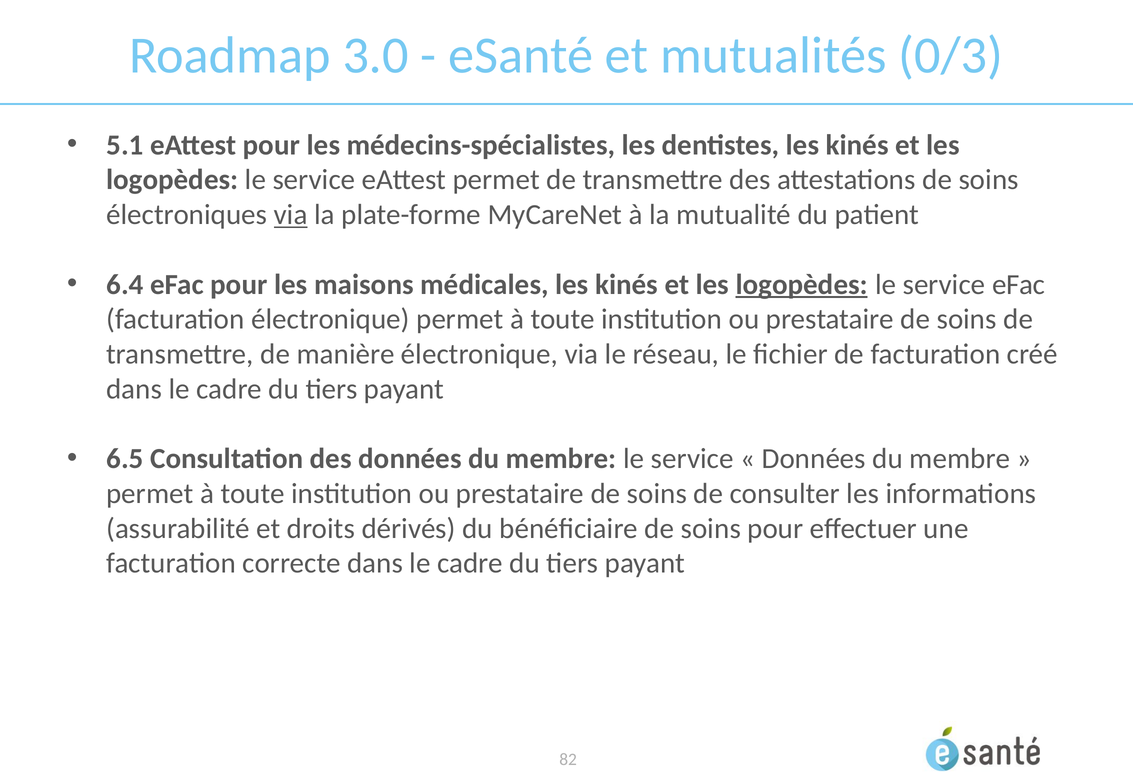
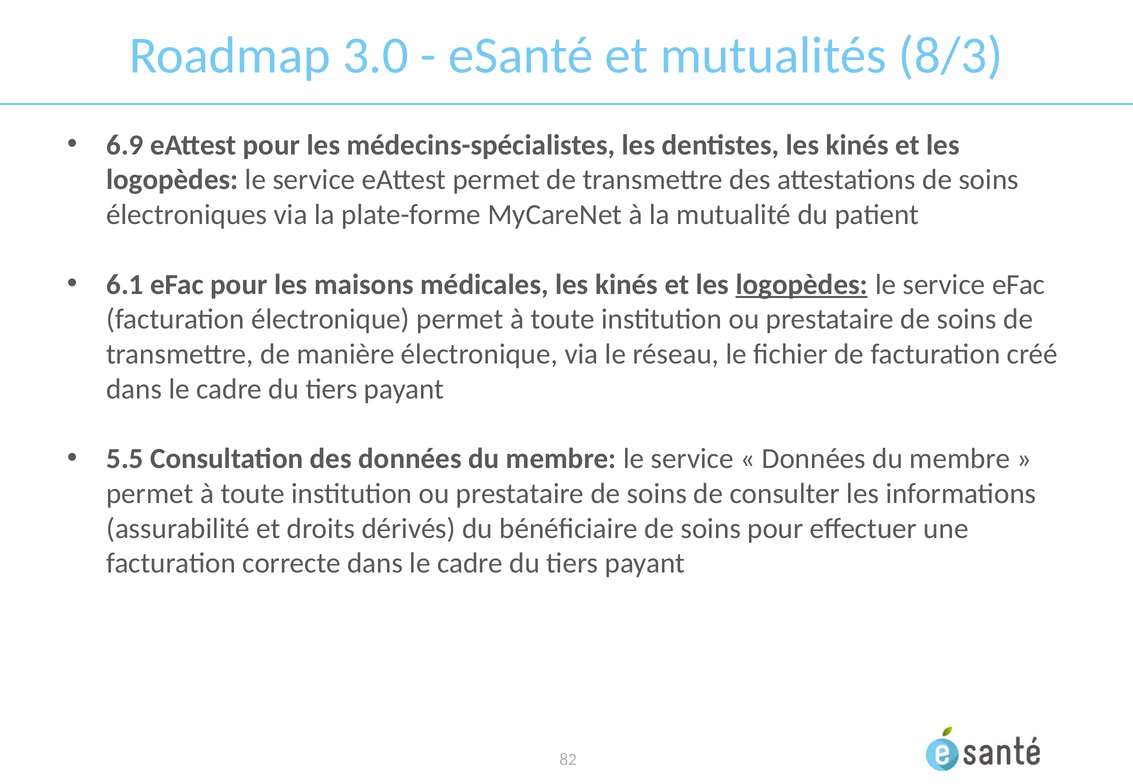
0/3: 0/3 -> 8/3
5.1: 5.1 -> 6.9
via at (291, 215) underline: present -> none
6.4: 6.4 -> 6.1
6.5: 6.5 -> 5.5
